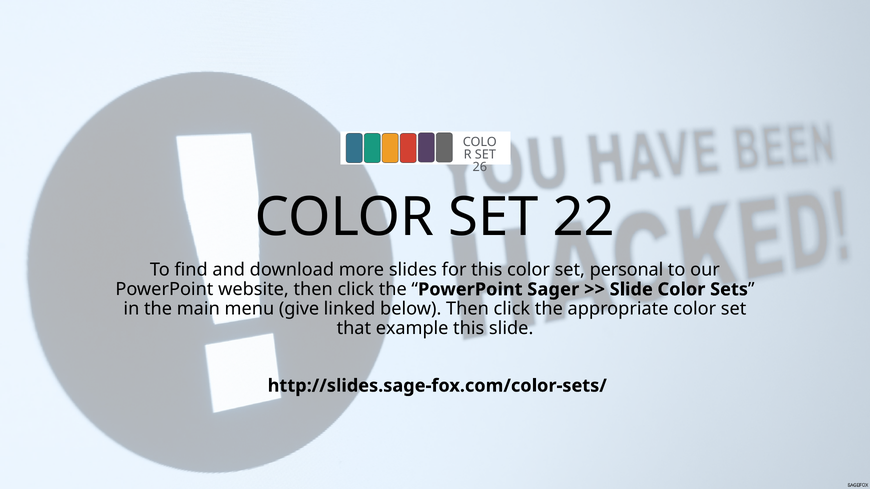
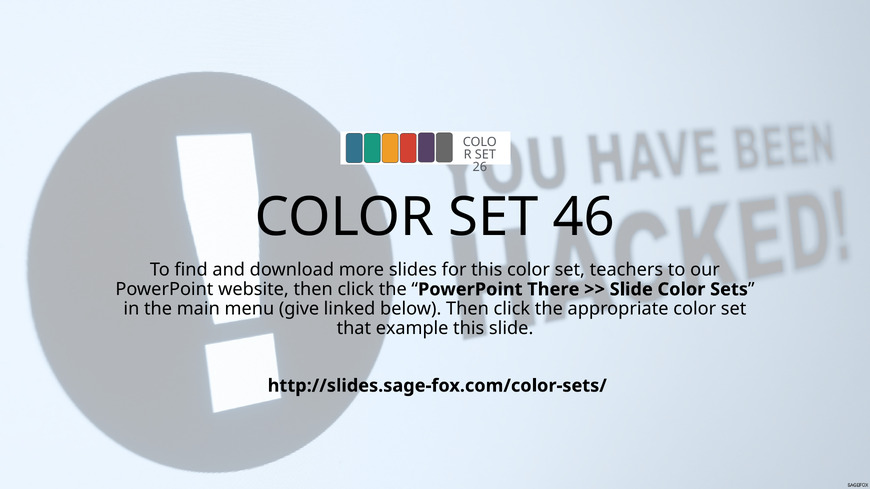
22: 22 -> 46
personal: personal -> teachers
Sager: Sager -> There
